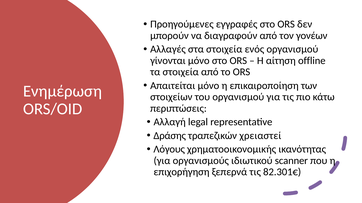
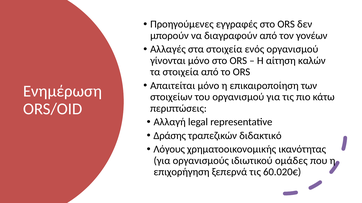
offline: offline -> καλών
χρειαστεί: χρειαστεί -> διδακτικό
scanner: scanner -> ομάδες
82.301€: 82.301€ -> 60.020€
